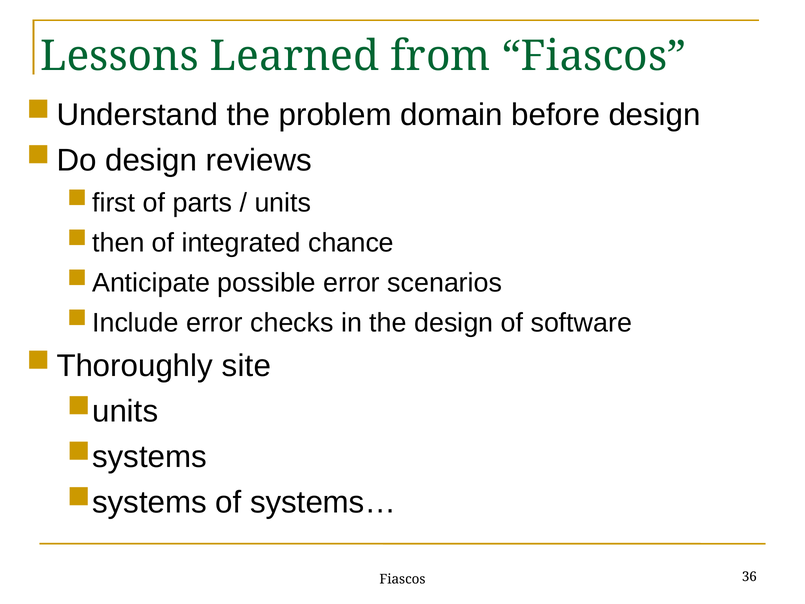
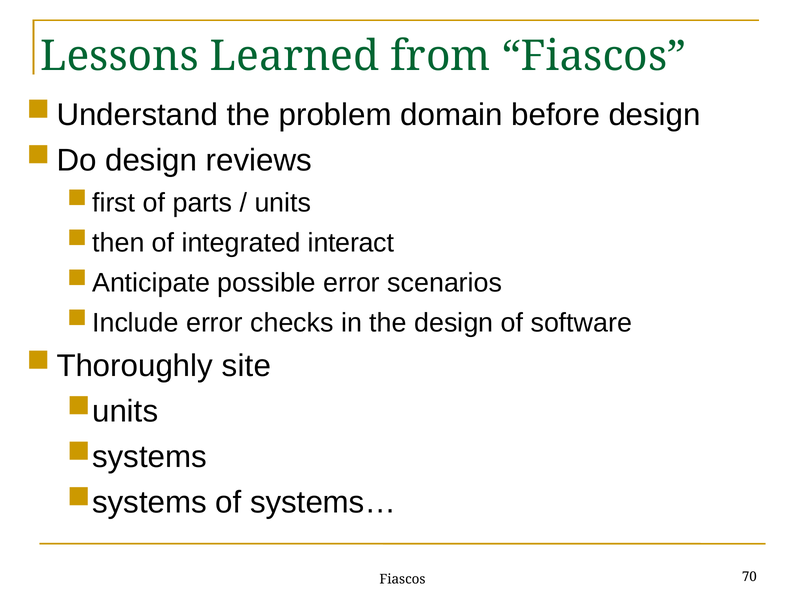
chance: chance -> interact
36: 36 -> 70
